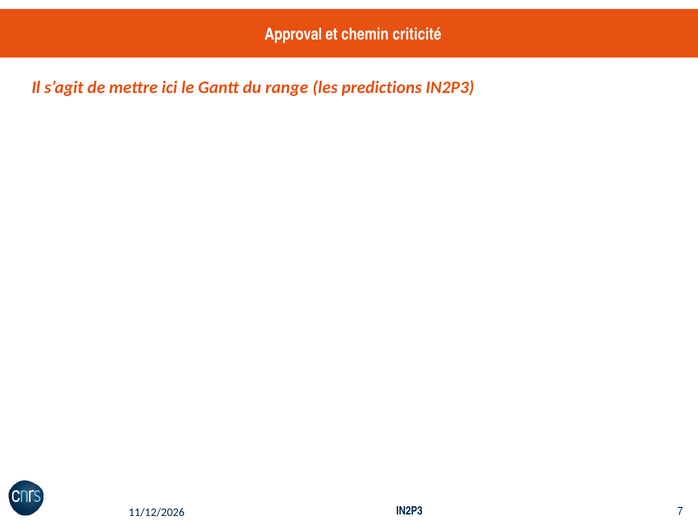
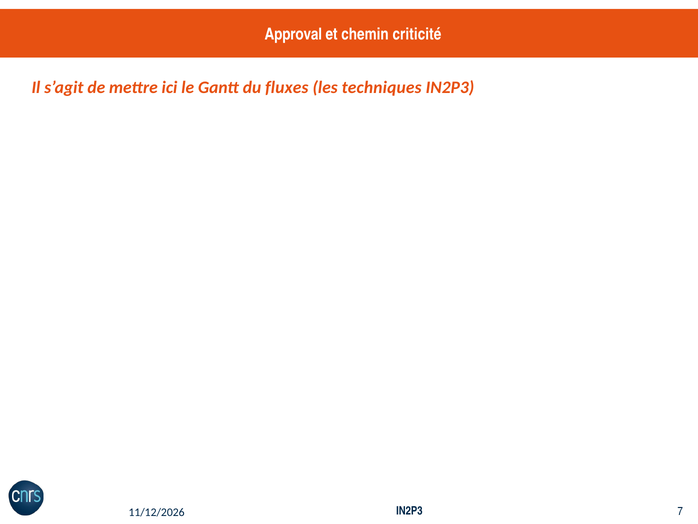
range: range -> fluxes
predictions: predictions -> techniques
